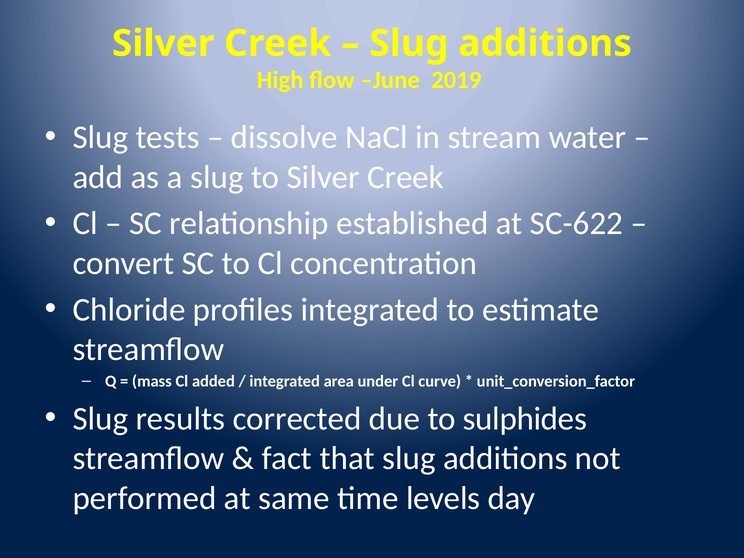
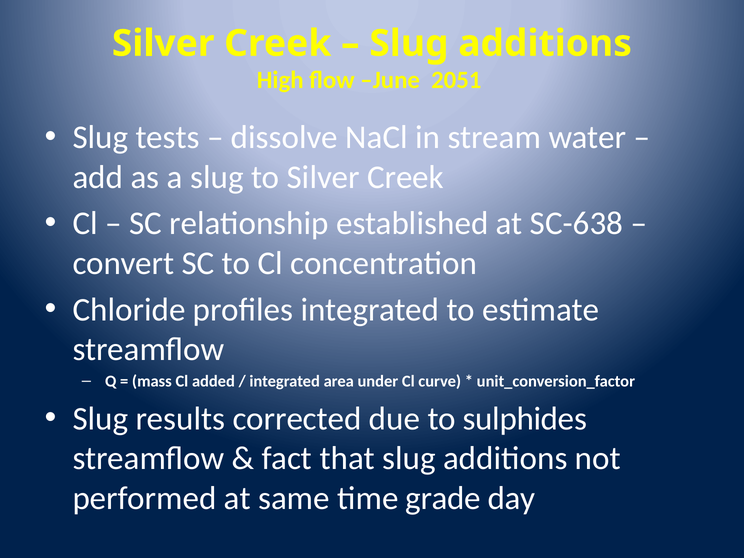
2019: 2019 -> 2051
SC-622: SC-622 -> SC-638
levels: levels -> grade
